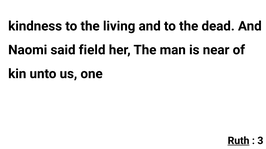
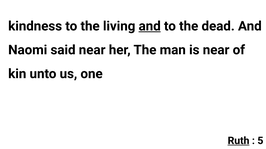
and at (150, 26) underline: none -> present
said field: field -> near
3: 3 -> 5
